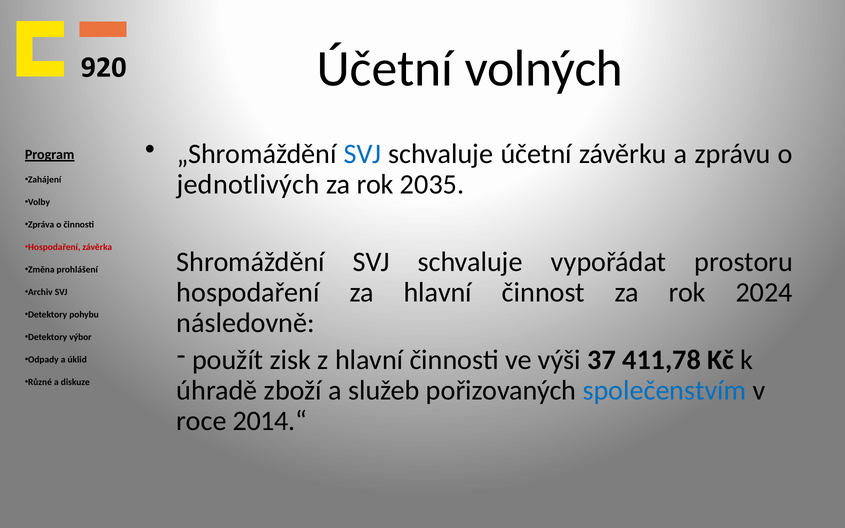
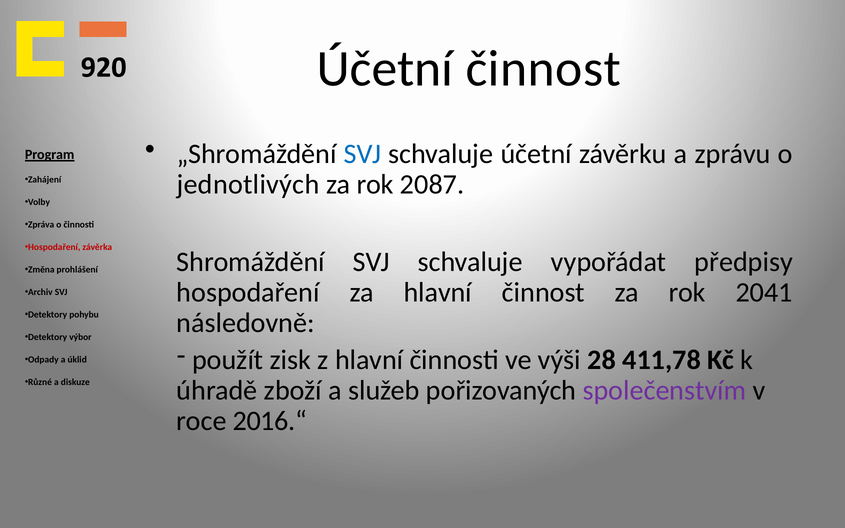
Účetní volných: volných -> činnost
2035: 2035 -> 2087
prostoru: prostoru -> předpisy
2024: 2024 -> 2041
37: 37 -> 28
společenstvím colour: blue -> purple
2014.“: 2014.“ -> 2016.“
